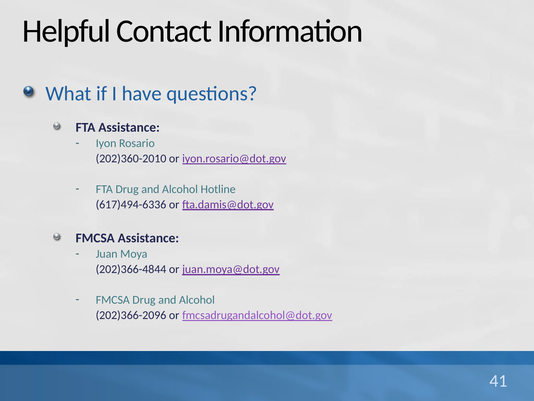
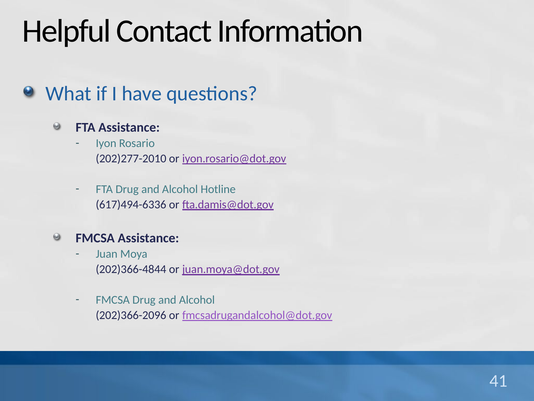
202)360-2010: 202)360-2010 -> 202)277-2010
